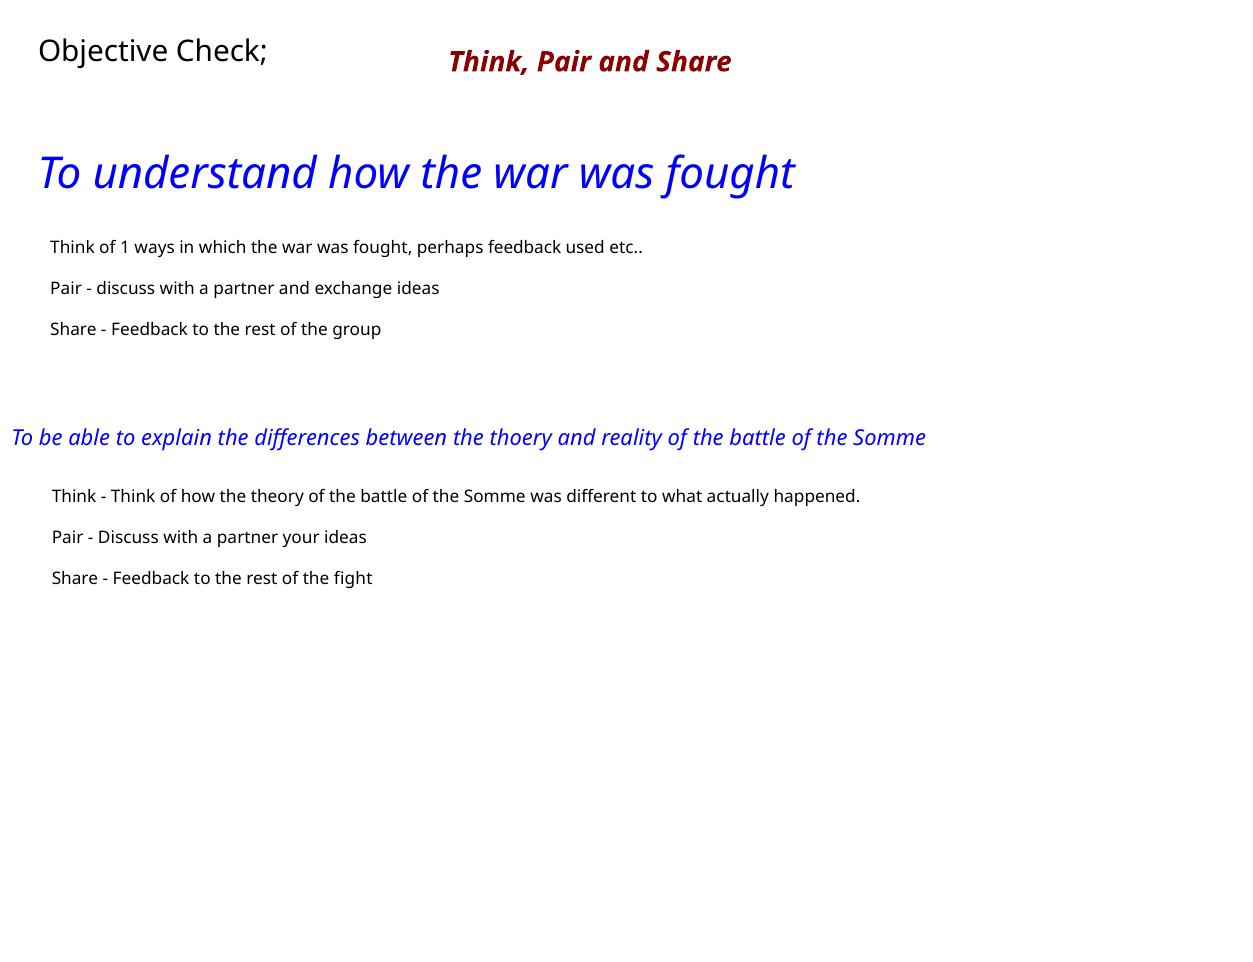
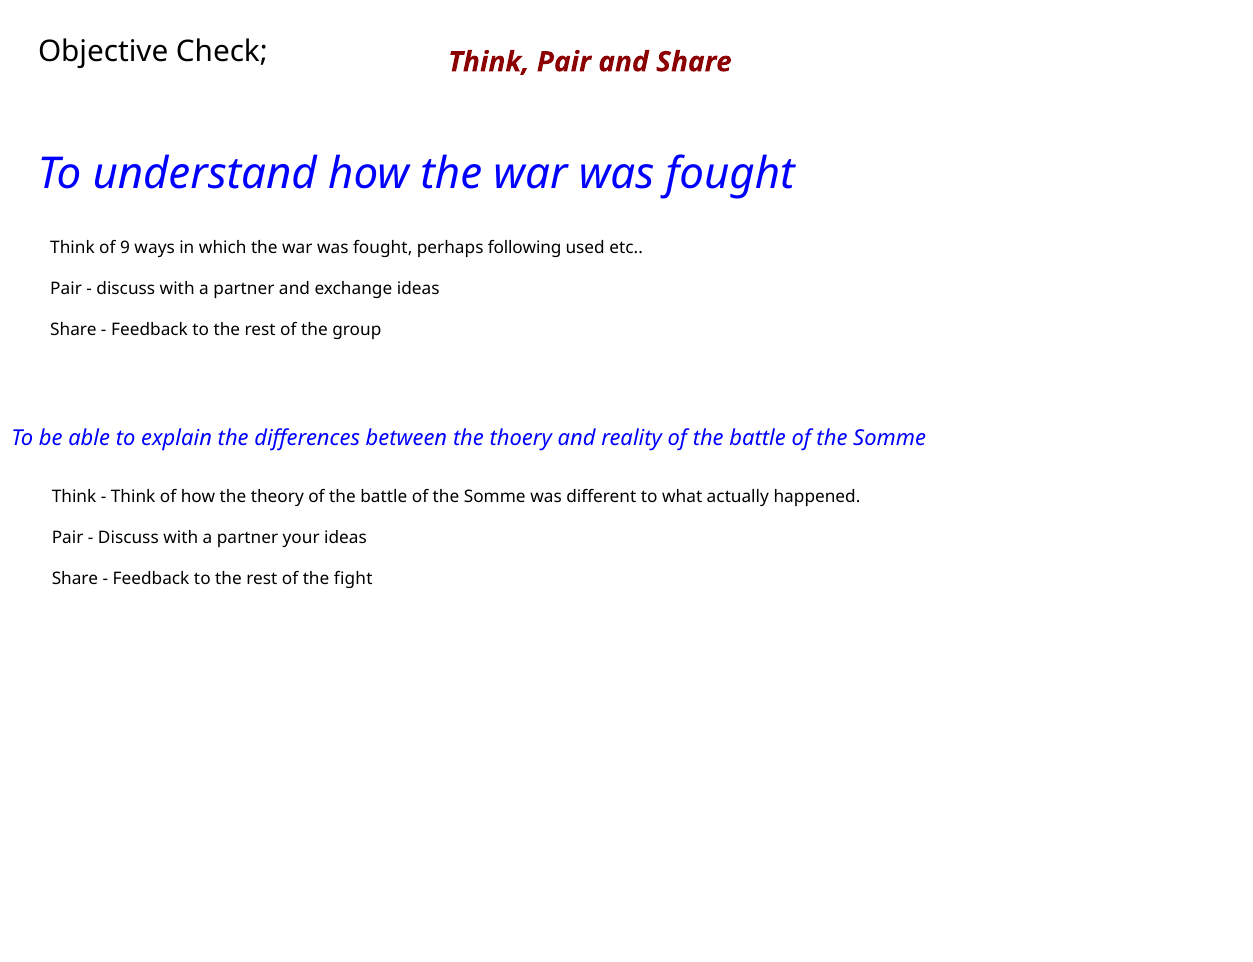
1: 1 -> 9
perhaps feedback: feedback -> following
